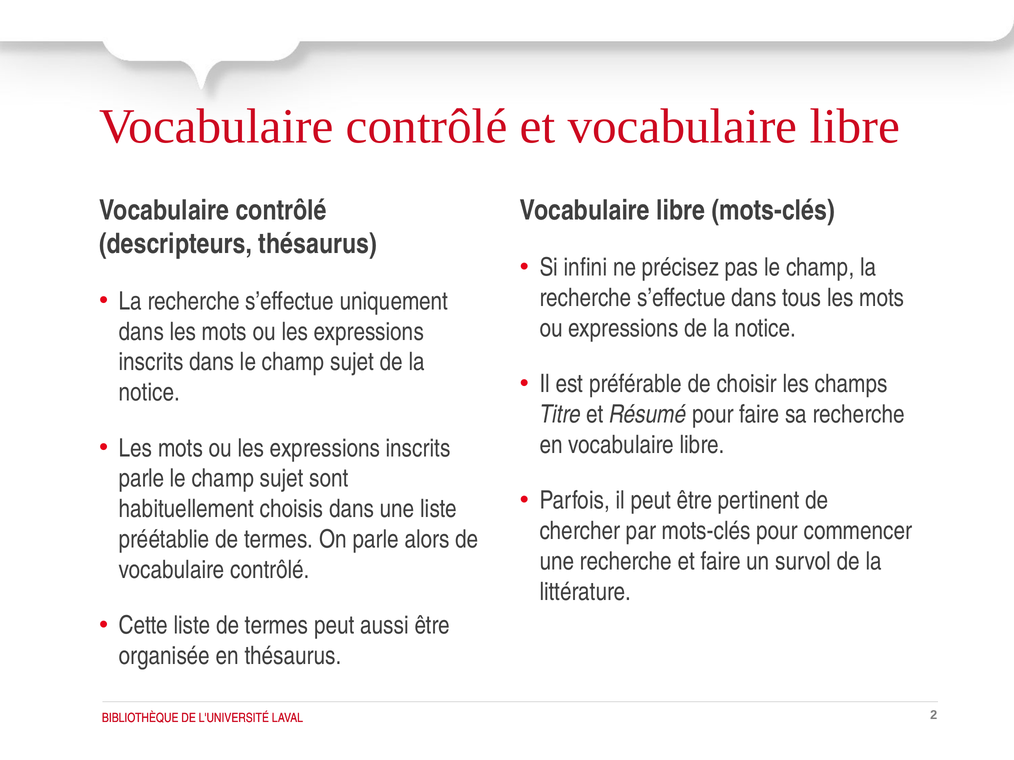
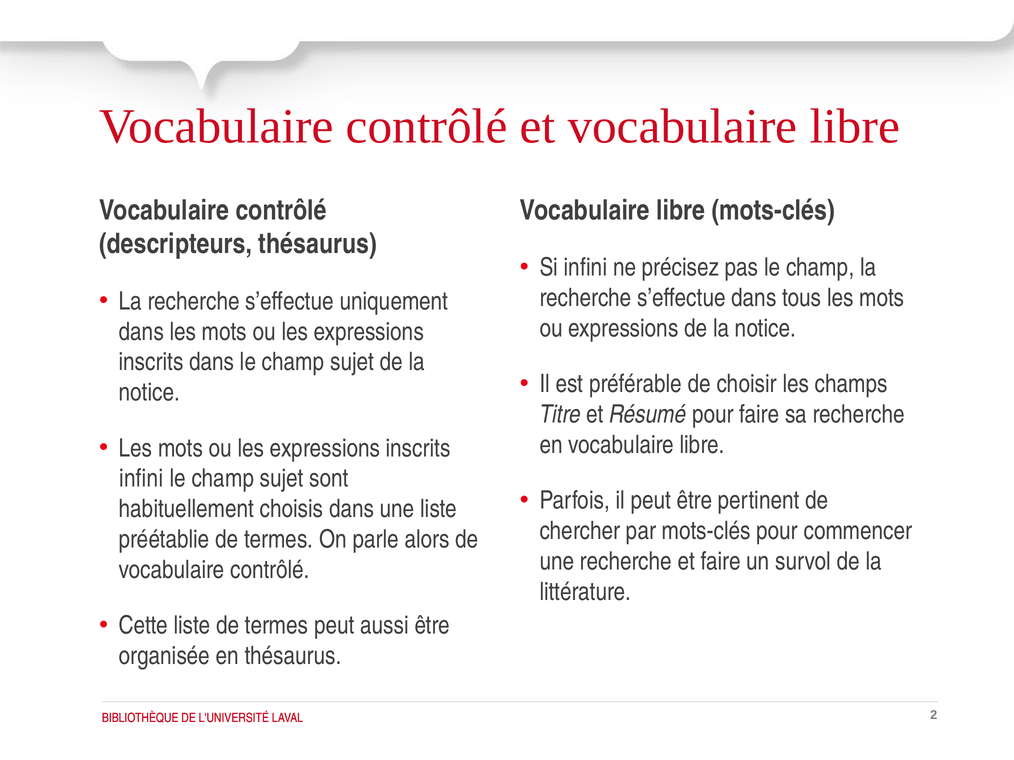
parle at (142, 479): parle -> infini
